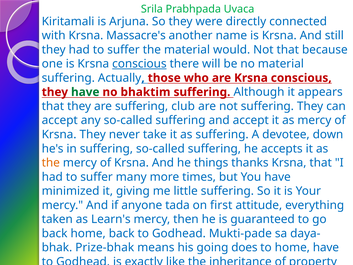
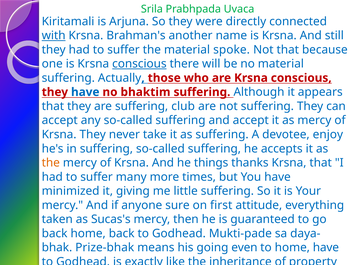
with at (54, 36) underline: none -> present
Massacre's: Massacre's -> Brahman's
would: would -> spoke
have at (85, 92) colour: green -> blue
down: down -> enjoy
tada: tada -> sure
Learn's: Learn's -> Sucas's
does: does -> even
